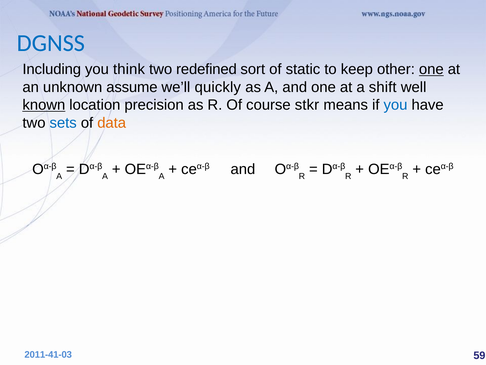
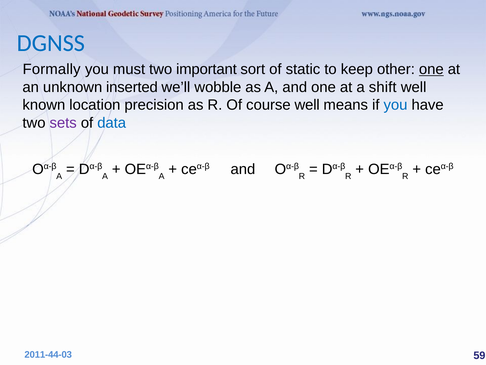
Including: Including -> Formally
think: think -> must
redefined: redefined -> important
assume: assume -> inserted
quickly: quickly -> wobble
known underline: present -> none
course stkr: stkr -> well
sets colour: blue -> purple
data colour: orange -> blue
2011-41-03: 2011-41-03 -> 2011-44-03
